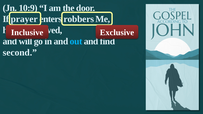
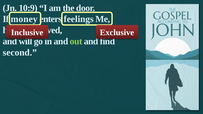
prayer: prayer -> money
robbers: robbers -> feelings
out colour: light blue -> light green
